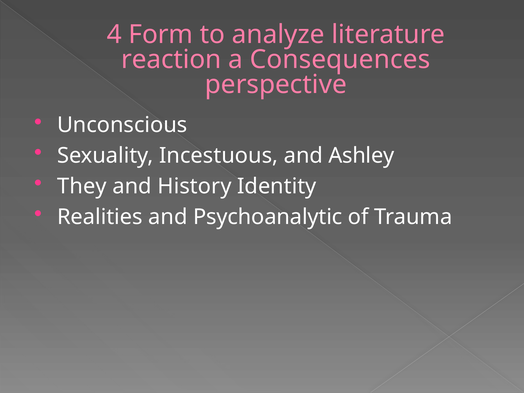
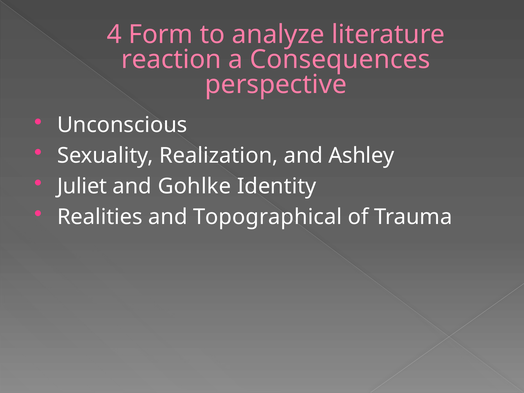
Incestuous: Incestuous -> Realization
They: They -> Juliet
History: History -> Gohlke
Psychoanalytic: Psychoanalytic -> Topographical
